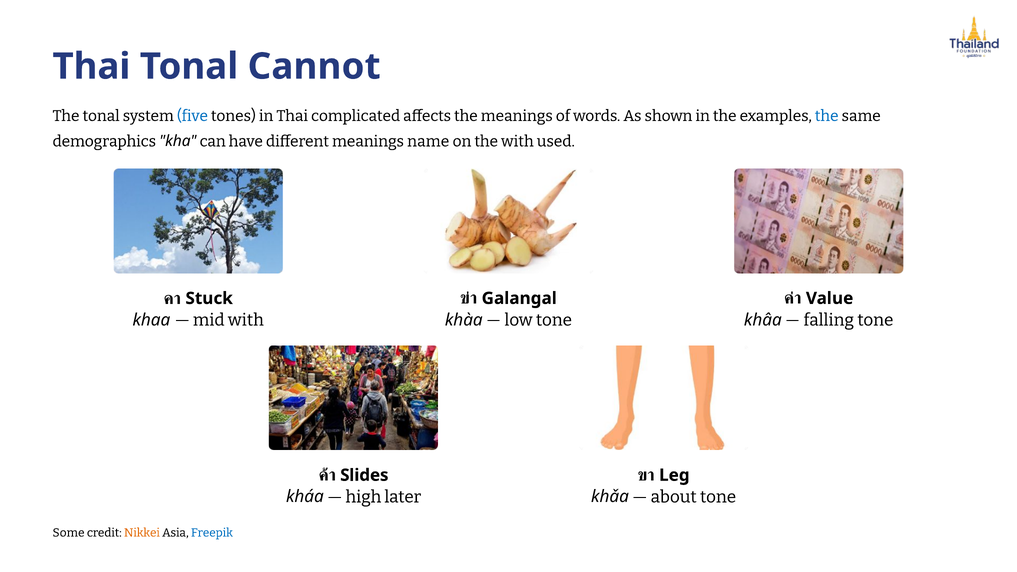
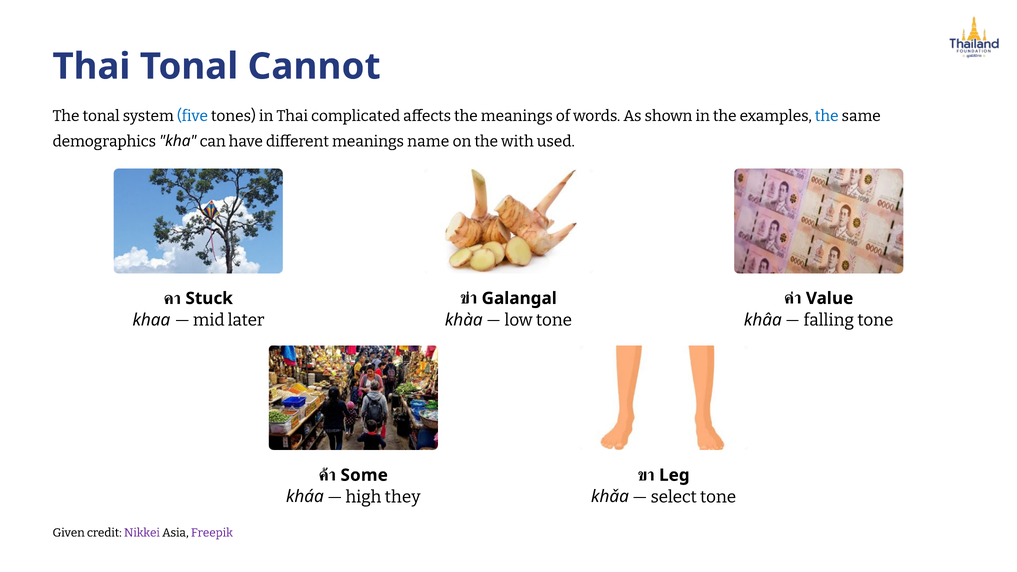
mid with: with -> later
Slides: Slides -> Some
later: later -> they
about: about -> select
Some: Some -> Given
Nikkei colour: orange -> purple
Freepik colour: blue -> purple
